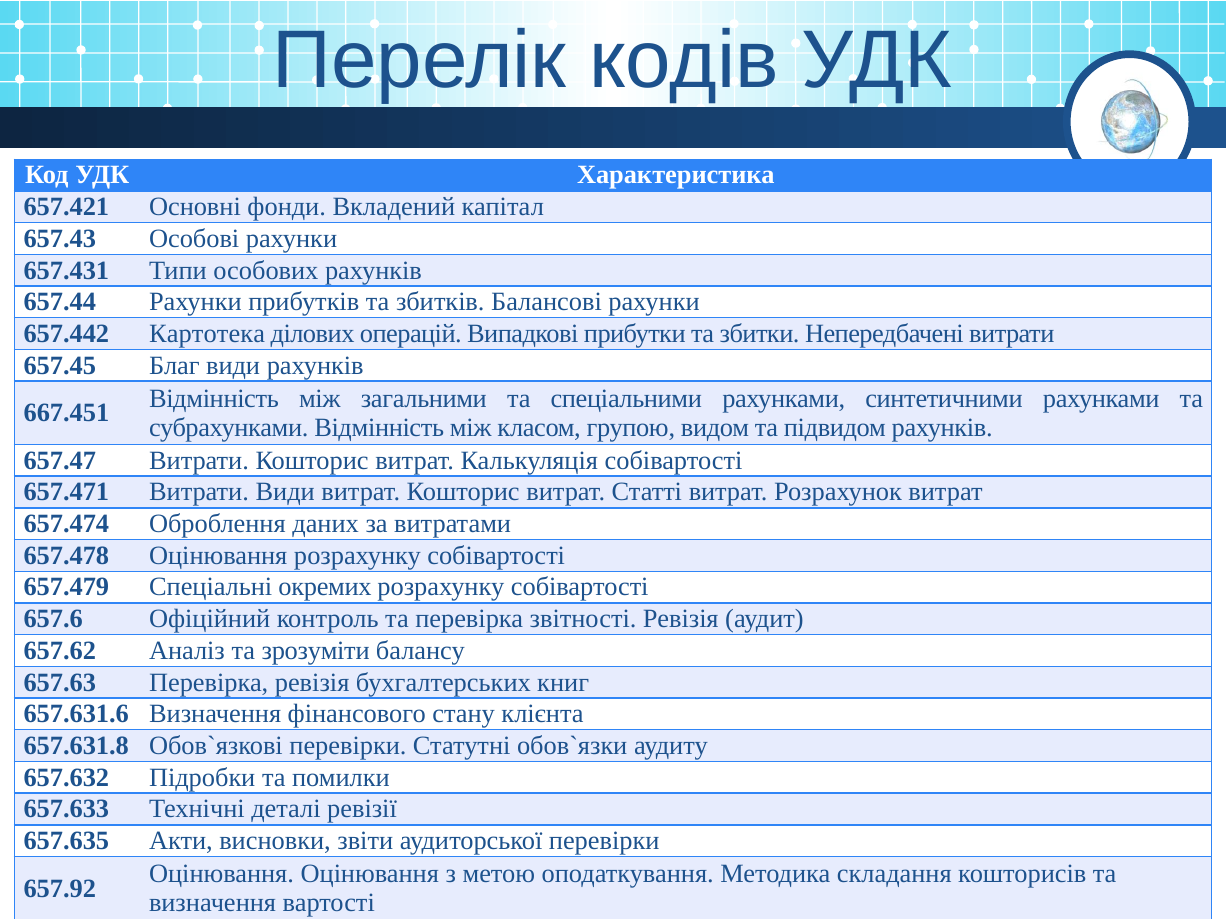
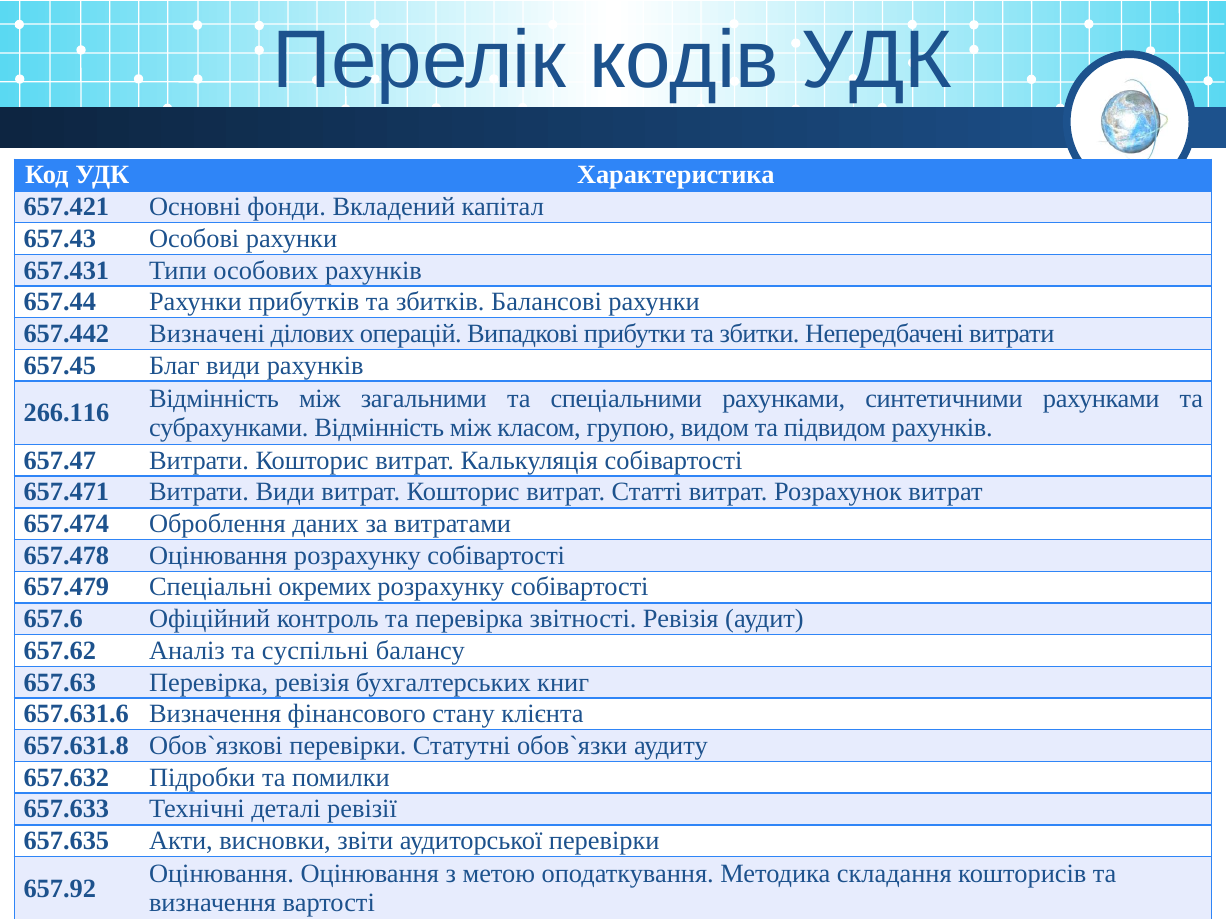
Картотека: Картотека -> Визначені
667.451: 667.451 -> 266.116
зрозуміти: зрозуміти -> суспільні
